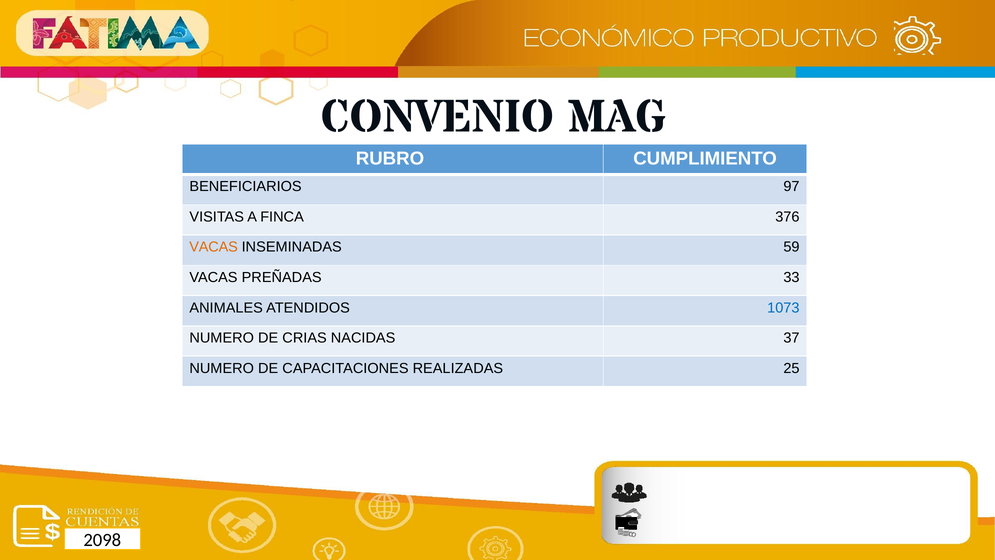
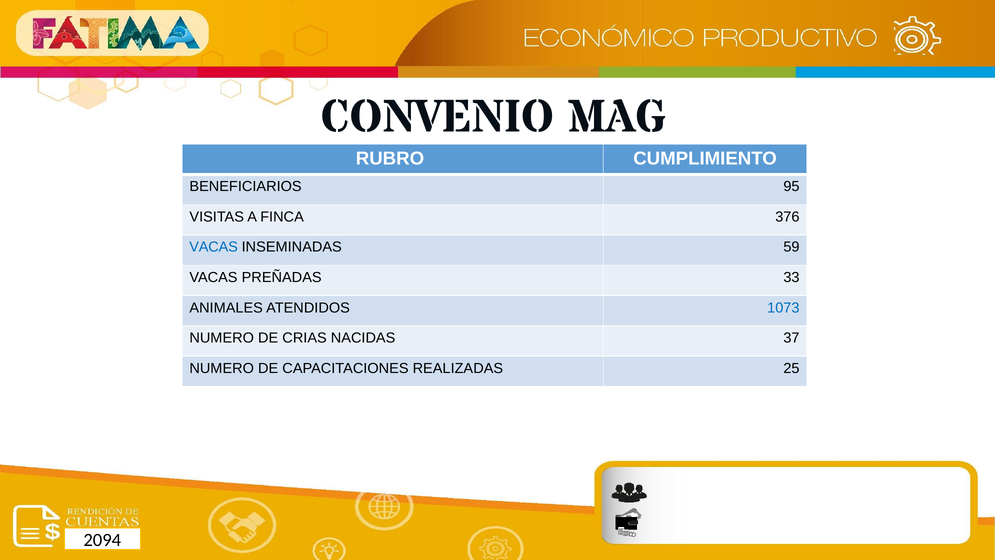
97: 97 -> 95
VACAS at (214, 247) colour: orange -> blue
2098: 2098 -> 2094
